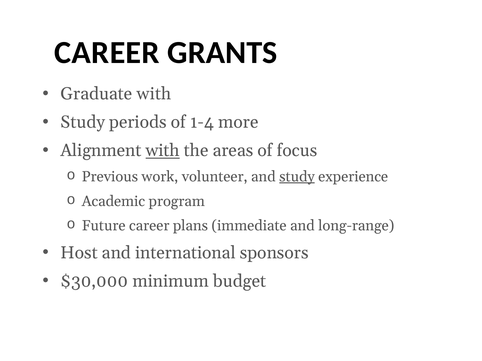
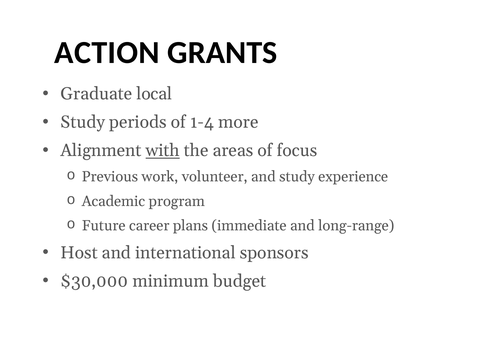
CAREER at (107, 53): CAREER -> ACTION
Graduate with: with -> local
study at (297, 177) underline: present -> none
